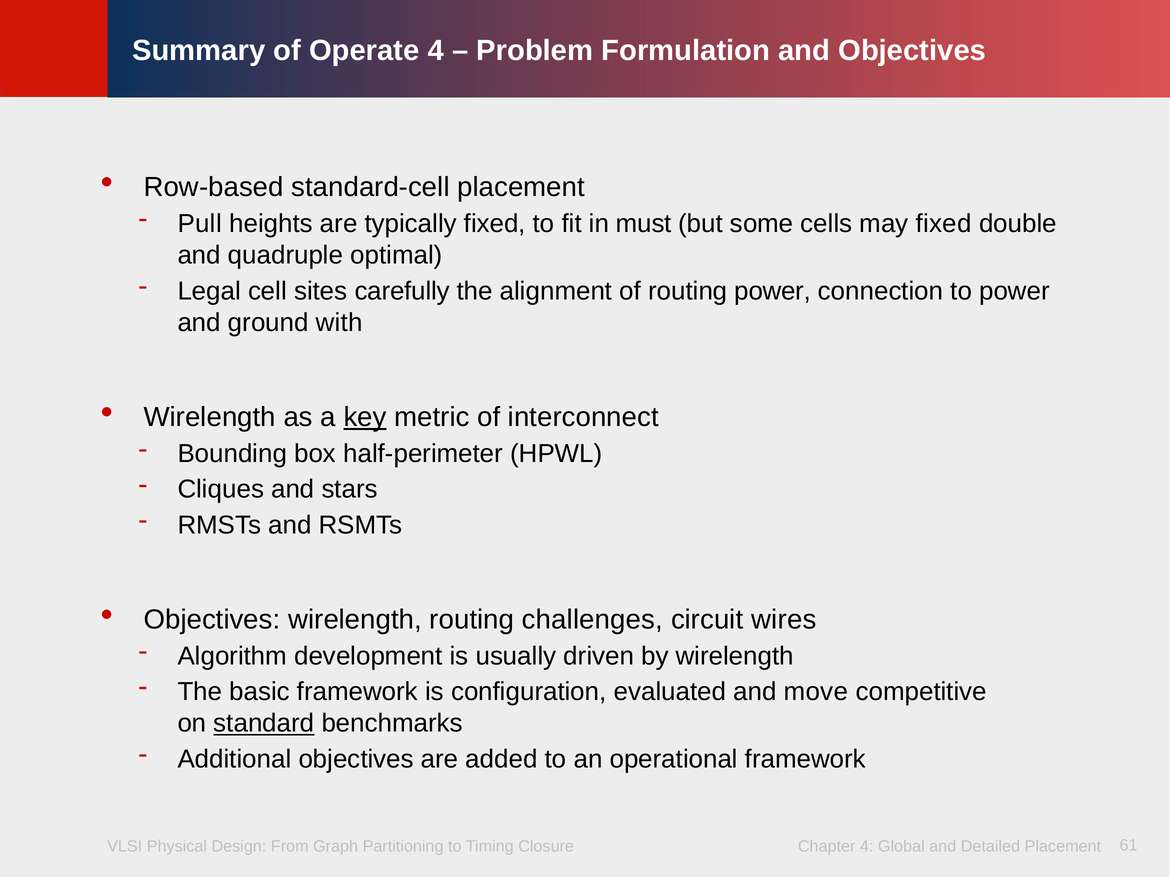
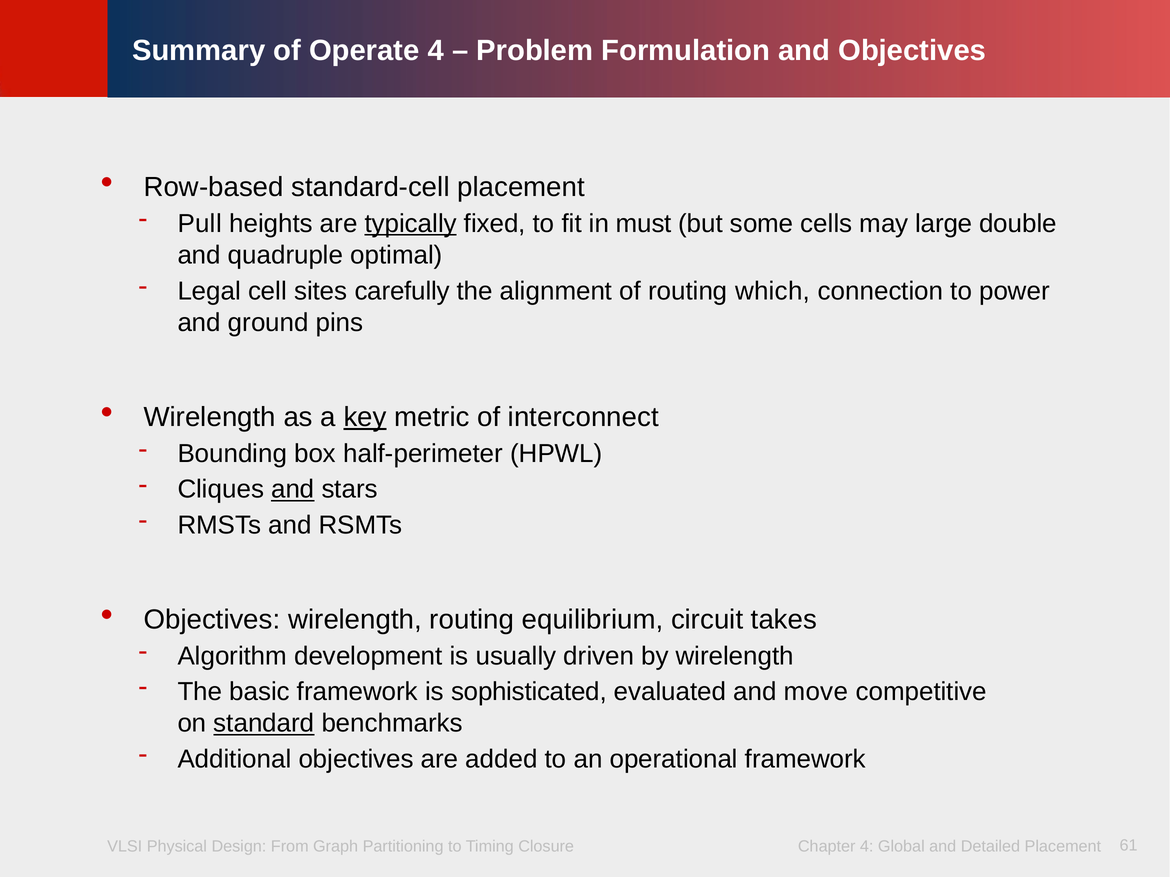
typically underline: none -> present
may fixed: fixed -> large
routing power: power -> which
with: with -> pins
and at (293, 490) underline: none -> present
challenges: challenges -> equilibrium
wires: wires -> takes
configuration: configuration -> sophisticated
